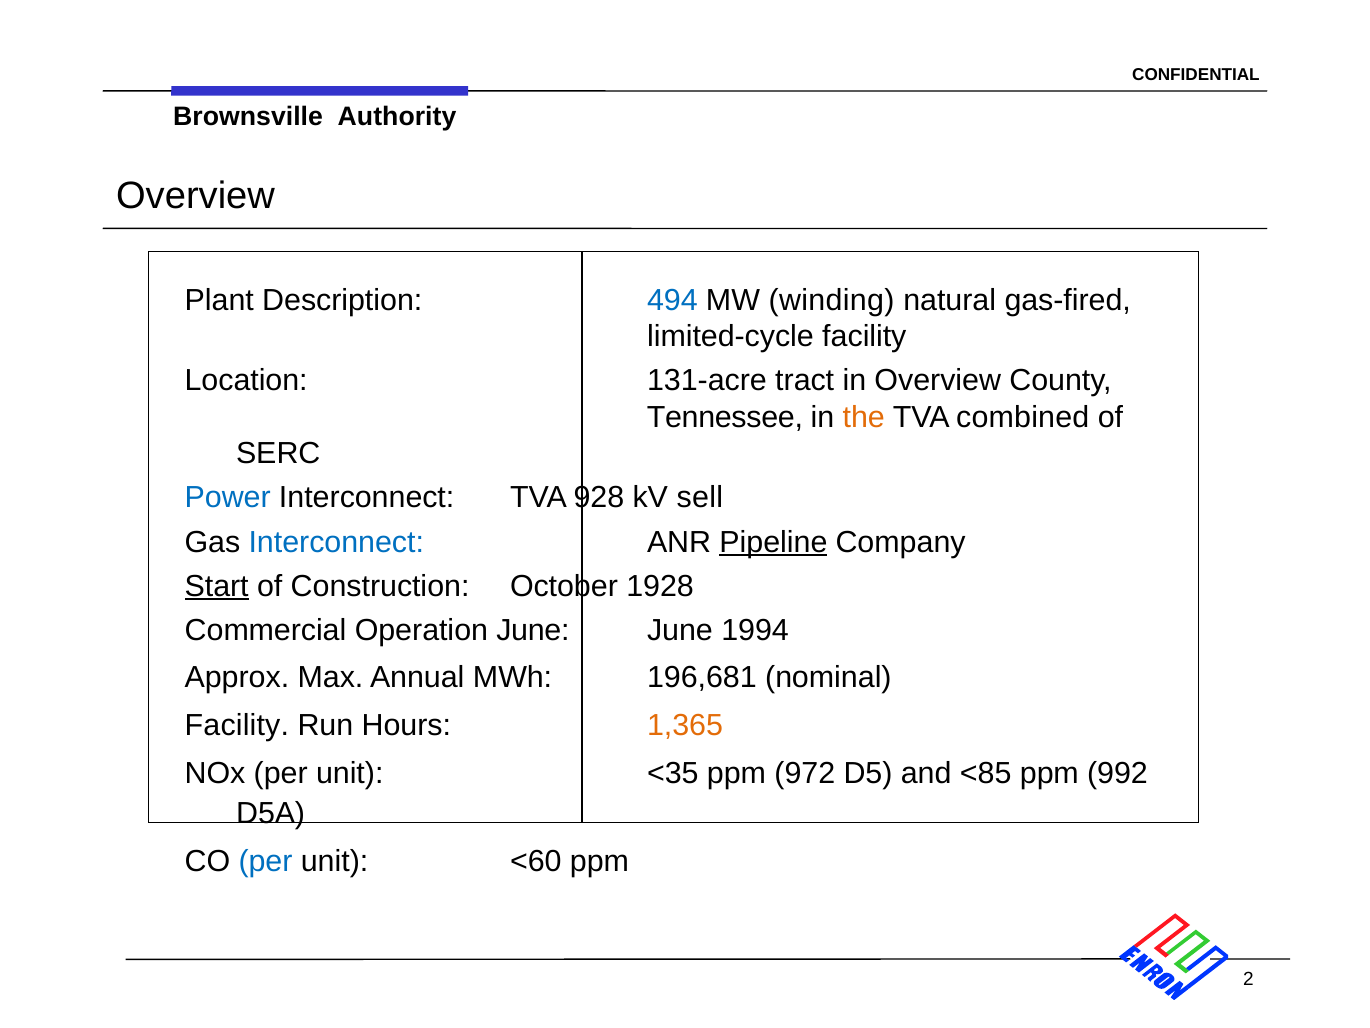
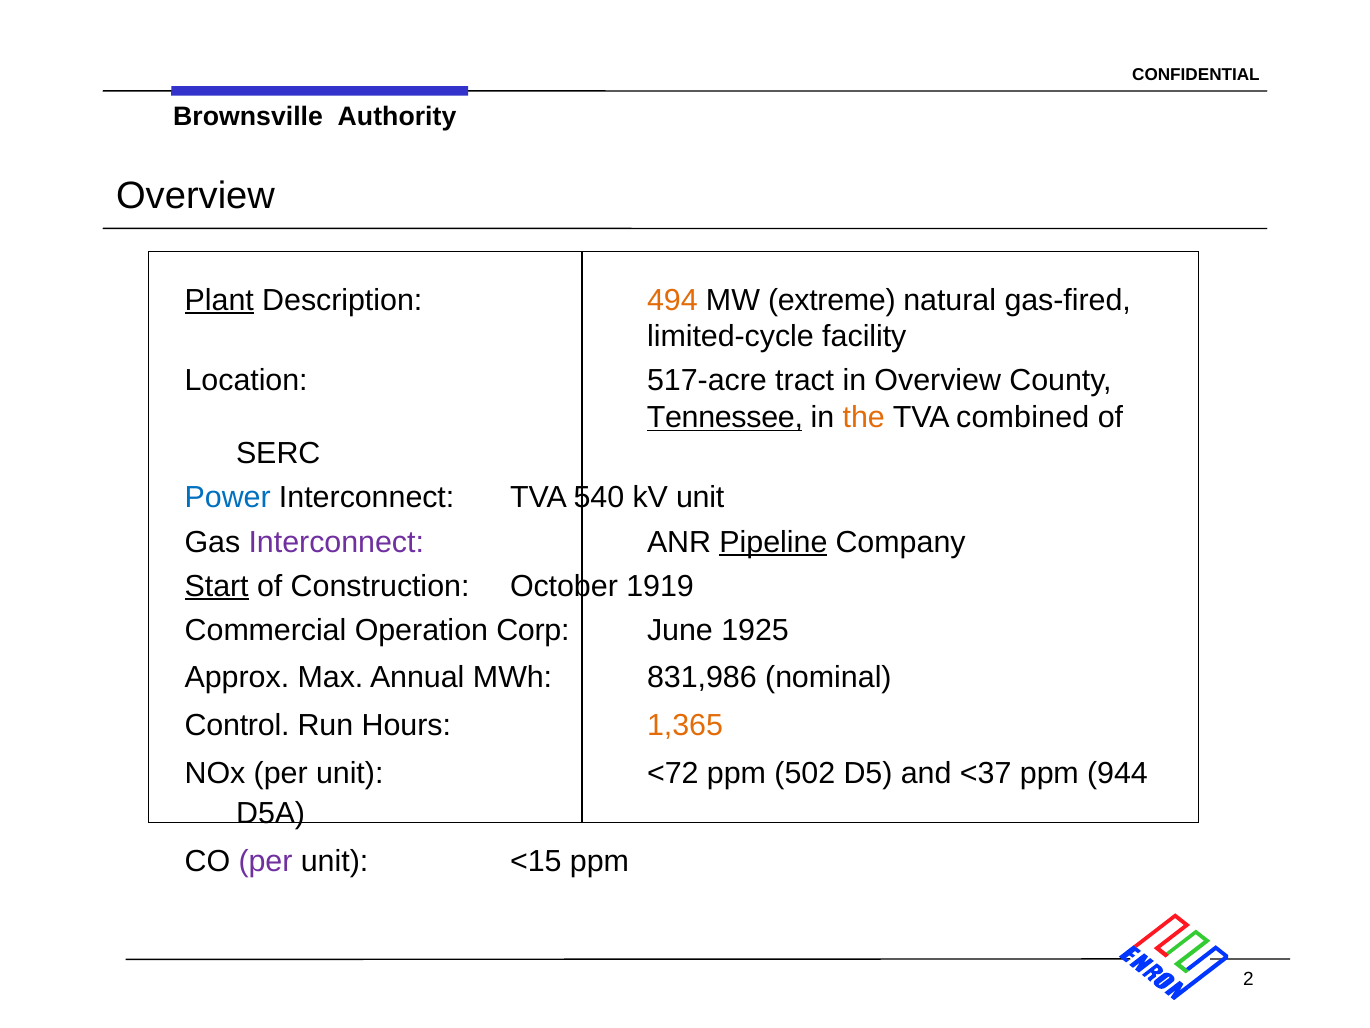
Plant underline: none -> present
494 colour: blue -> orange
winding: winding -> extreme
131-acre: 131-acre -> 517-acre
Tennessee underline: none -> present
928: 928 -> 540
kV sell: sell -> unit
Interconnect at (336, 542) colour: blue -> purple
1928: 1928 -> 1919
Operation June: June -> Corp
1994: 1994 -> 1925
196,681: 196,681 -> 831,986
Facility at (237, 725): Facility -> Control
<35: <35 -> <72
972: 972 -> 502
<85: <85 -> <37
992: 992 -> 944
per at (266, 861) colour: blue -> purple
<60: <60 -> <15
